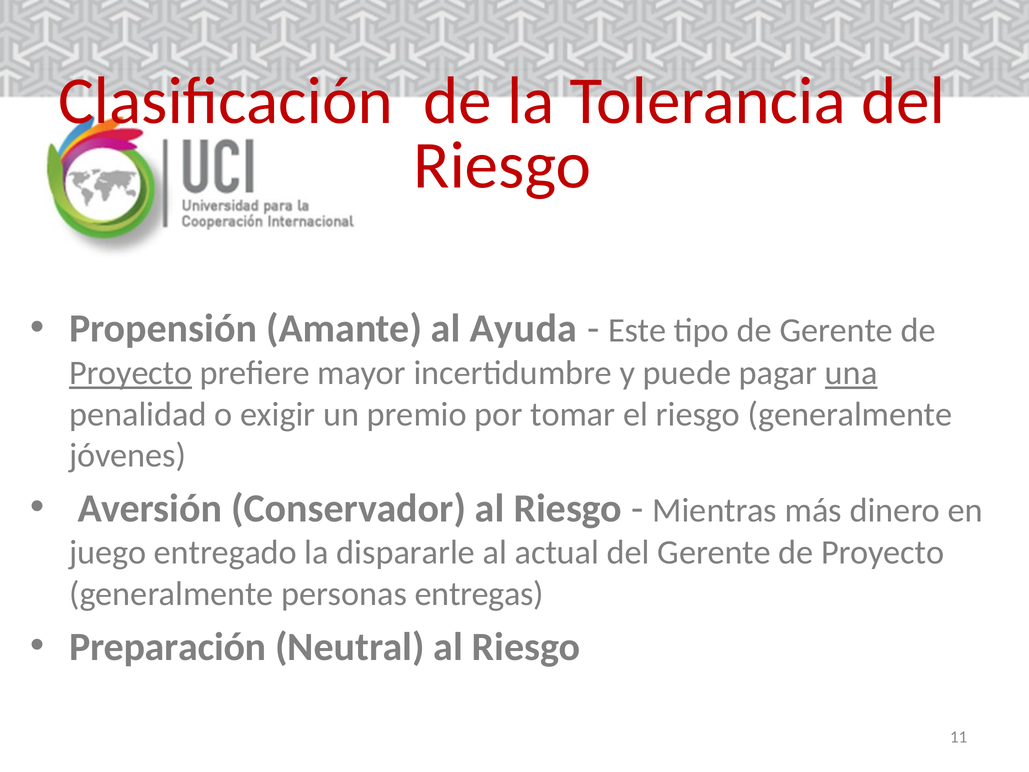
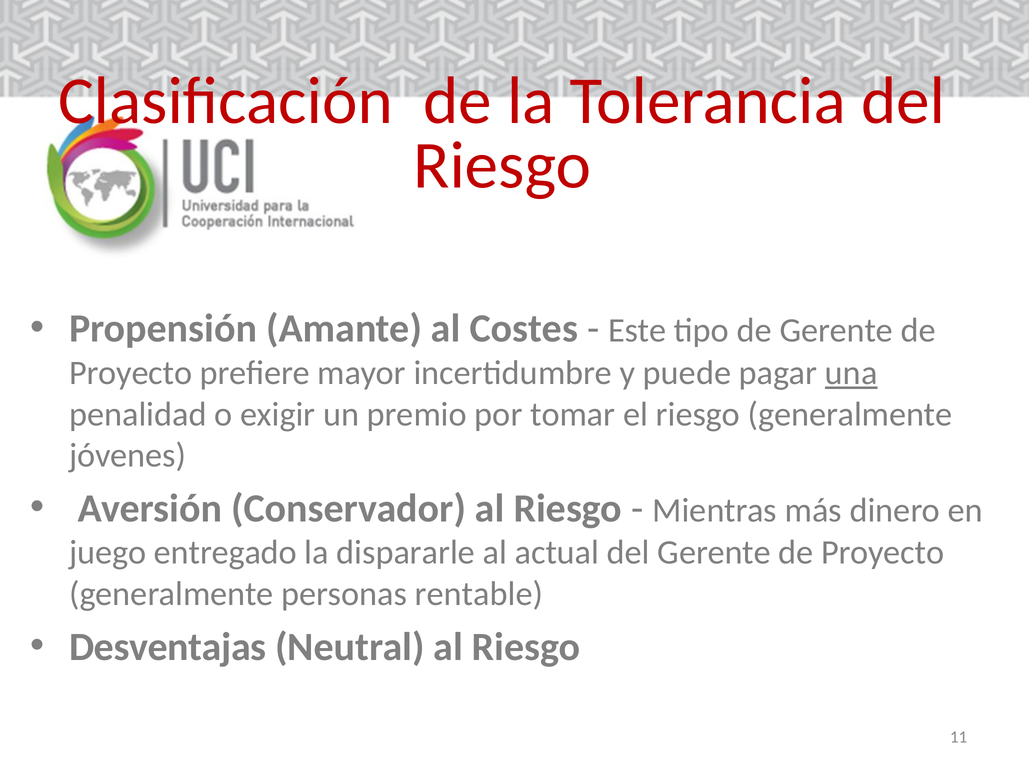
Ayuda: Ayuda -> Costes
Proyecto at (131, 373) underline: present -> none
entregas: entregas -> rentable
Preparación: Preparación -> Desventajas
